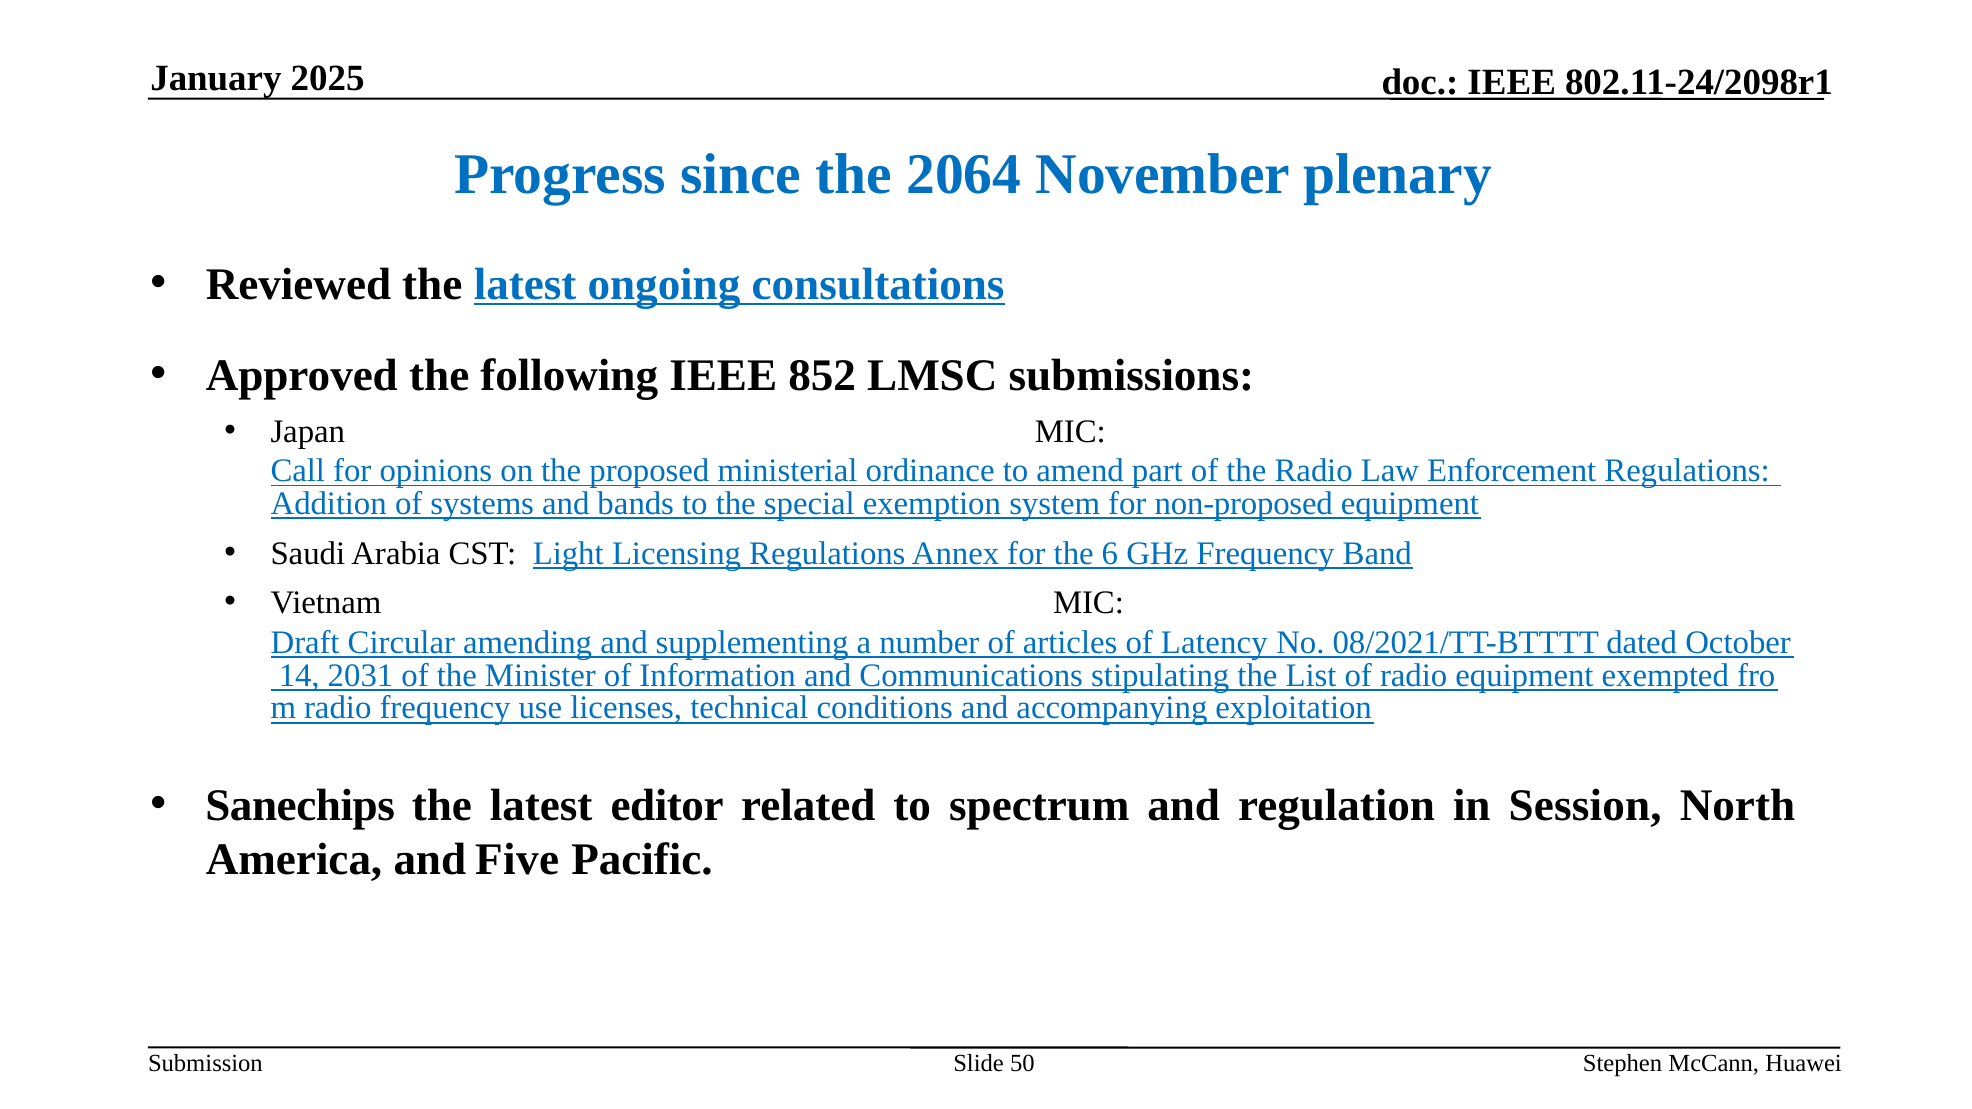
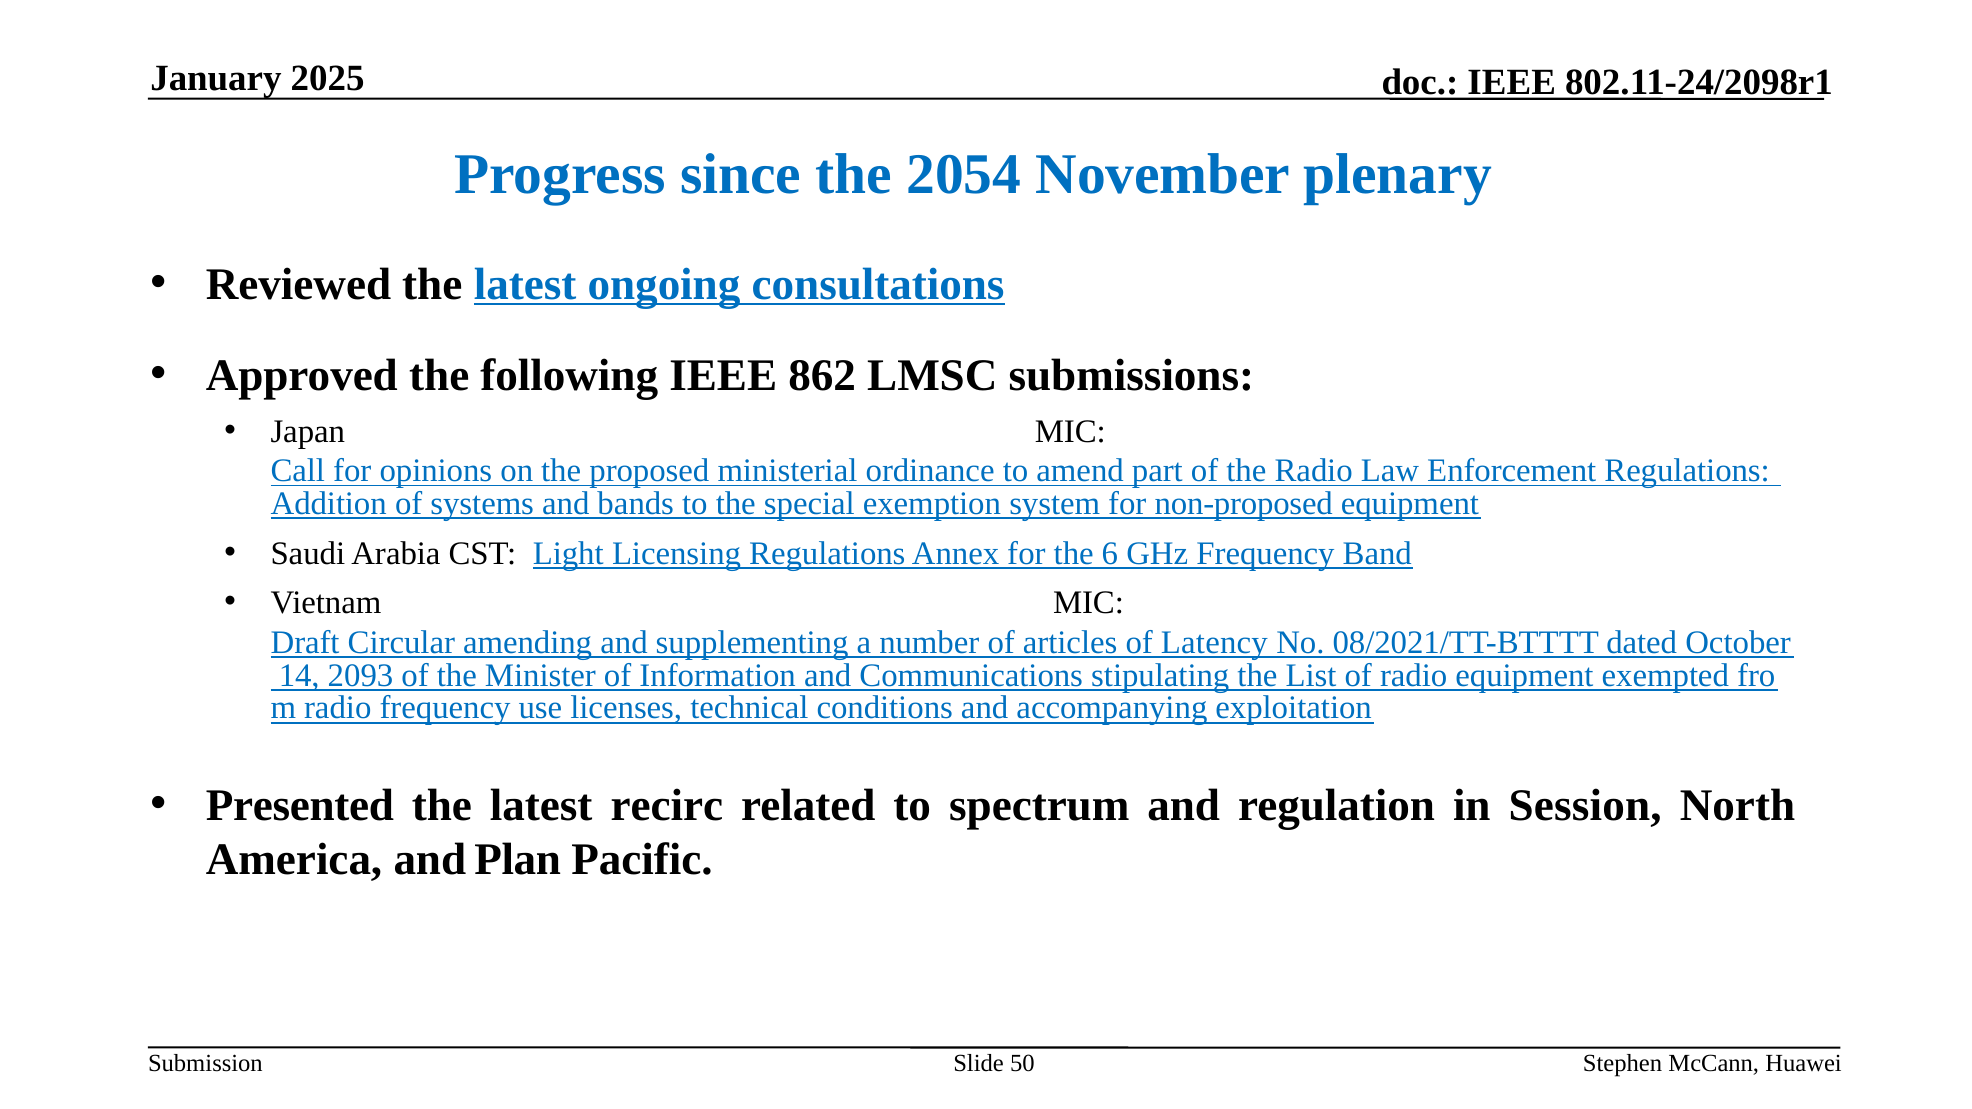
2064: 2064 -> 2054
852: 852 -> 862
2031: 2031 -> 2093
Sanechips: Sanechips -> Presented
editor: editor -> recirc
Five: Five -> Plan
